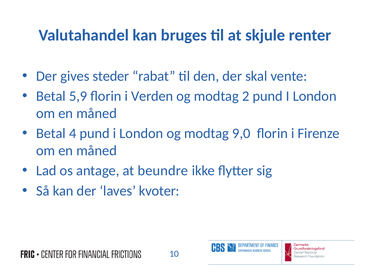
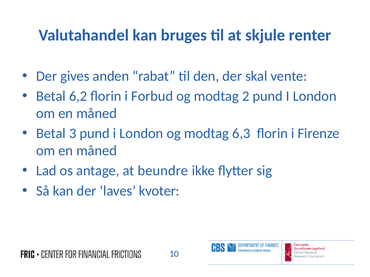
steder: steder -> anden
5,9: 5,9 -> 6,2
Verden: Verden -> Forbud
4: 4 -> 3
9,0: 9,0 -> 6,3
